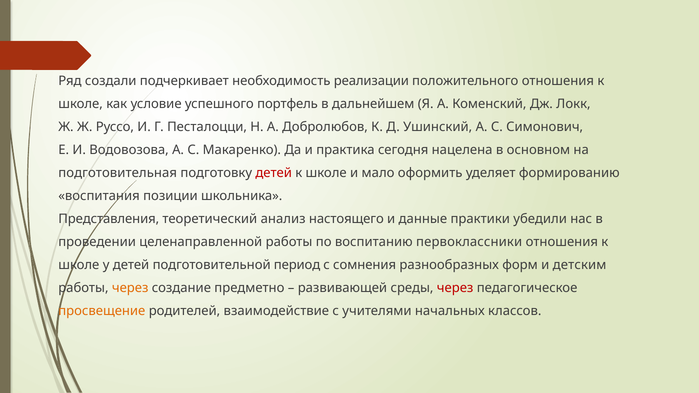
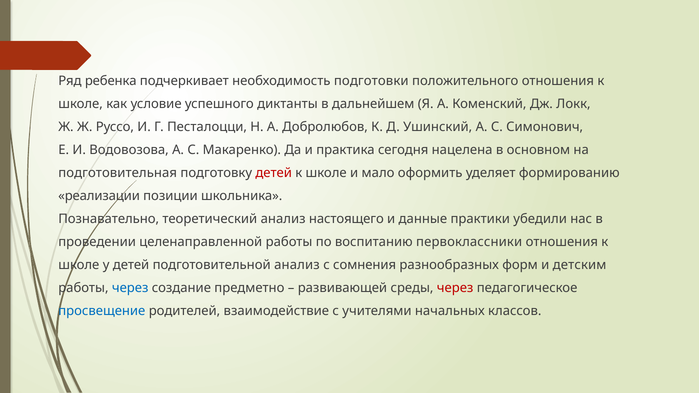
создали: создали -> ребенка
реализации: реализации -> подготовки
портфель: портфель -> диктанты
воспитания: воспитания -> реализации
Представления: Представления -> Познавательно
подготовительной период: период -> анализ
через at (130, 288) colour: orange -> blue
просвещение colour: orange -> blue
